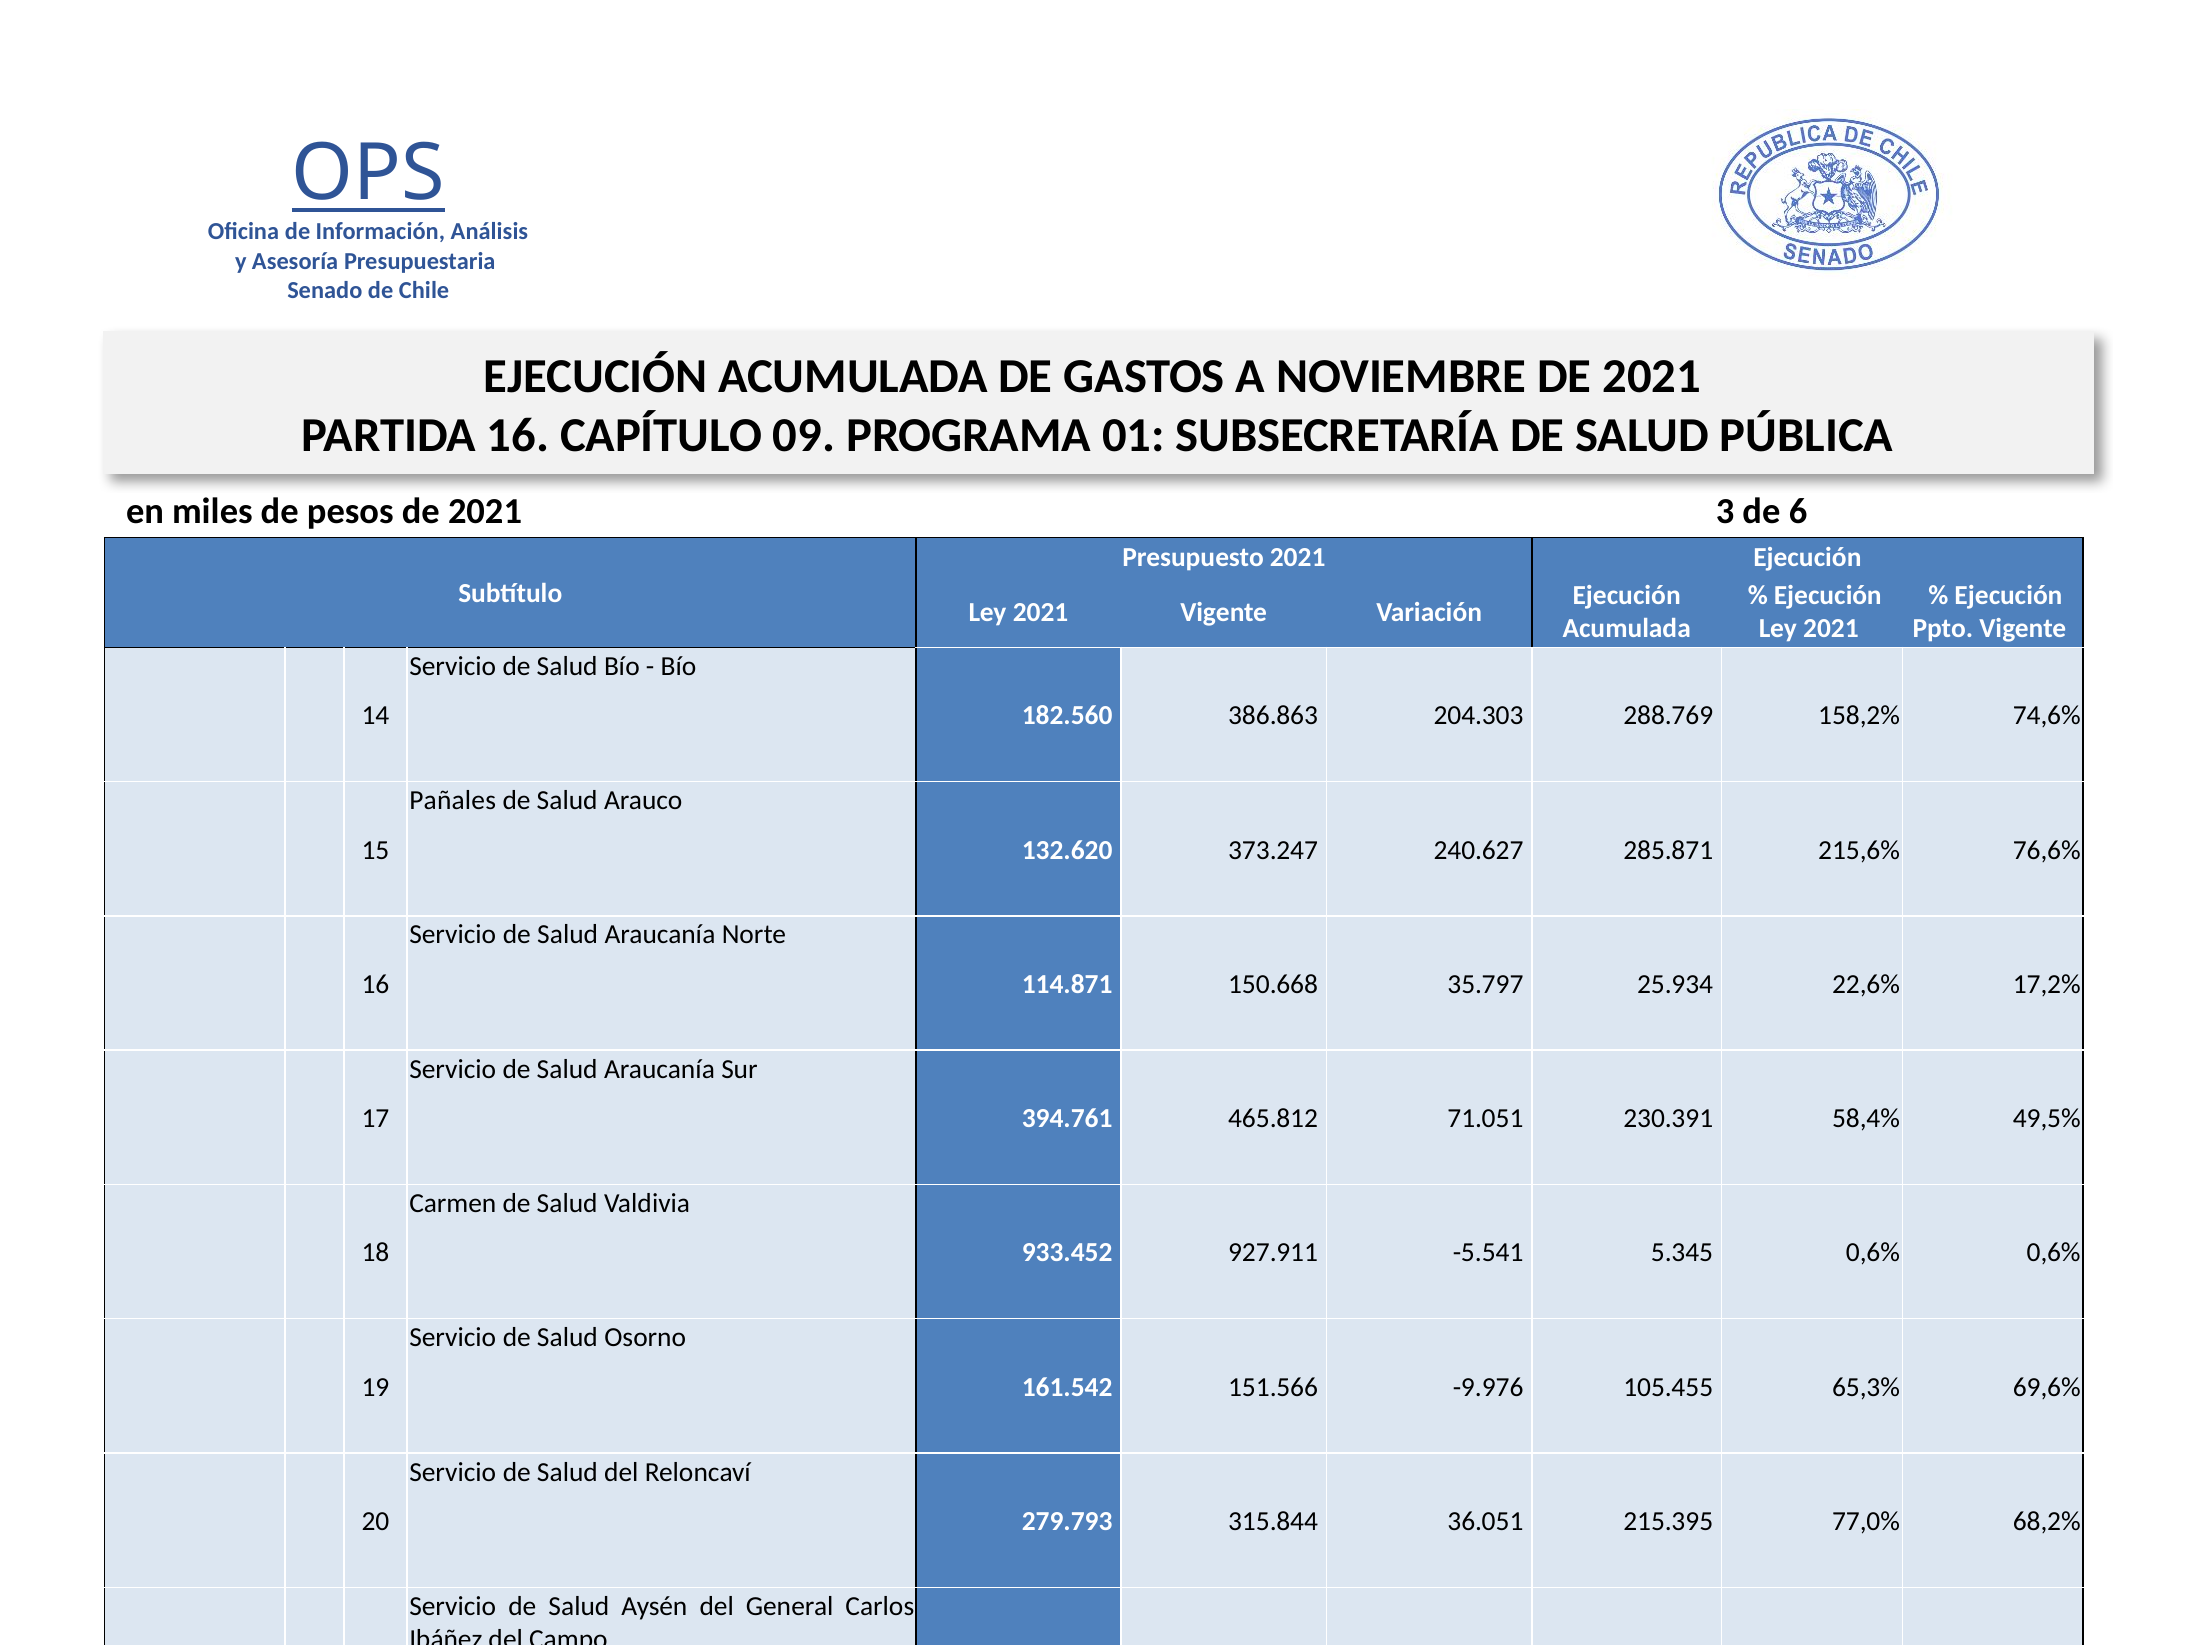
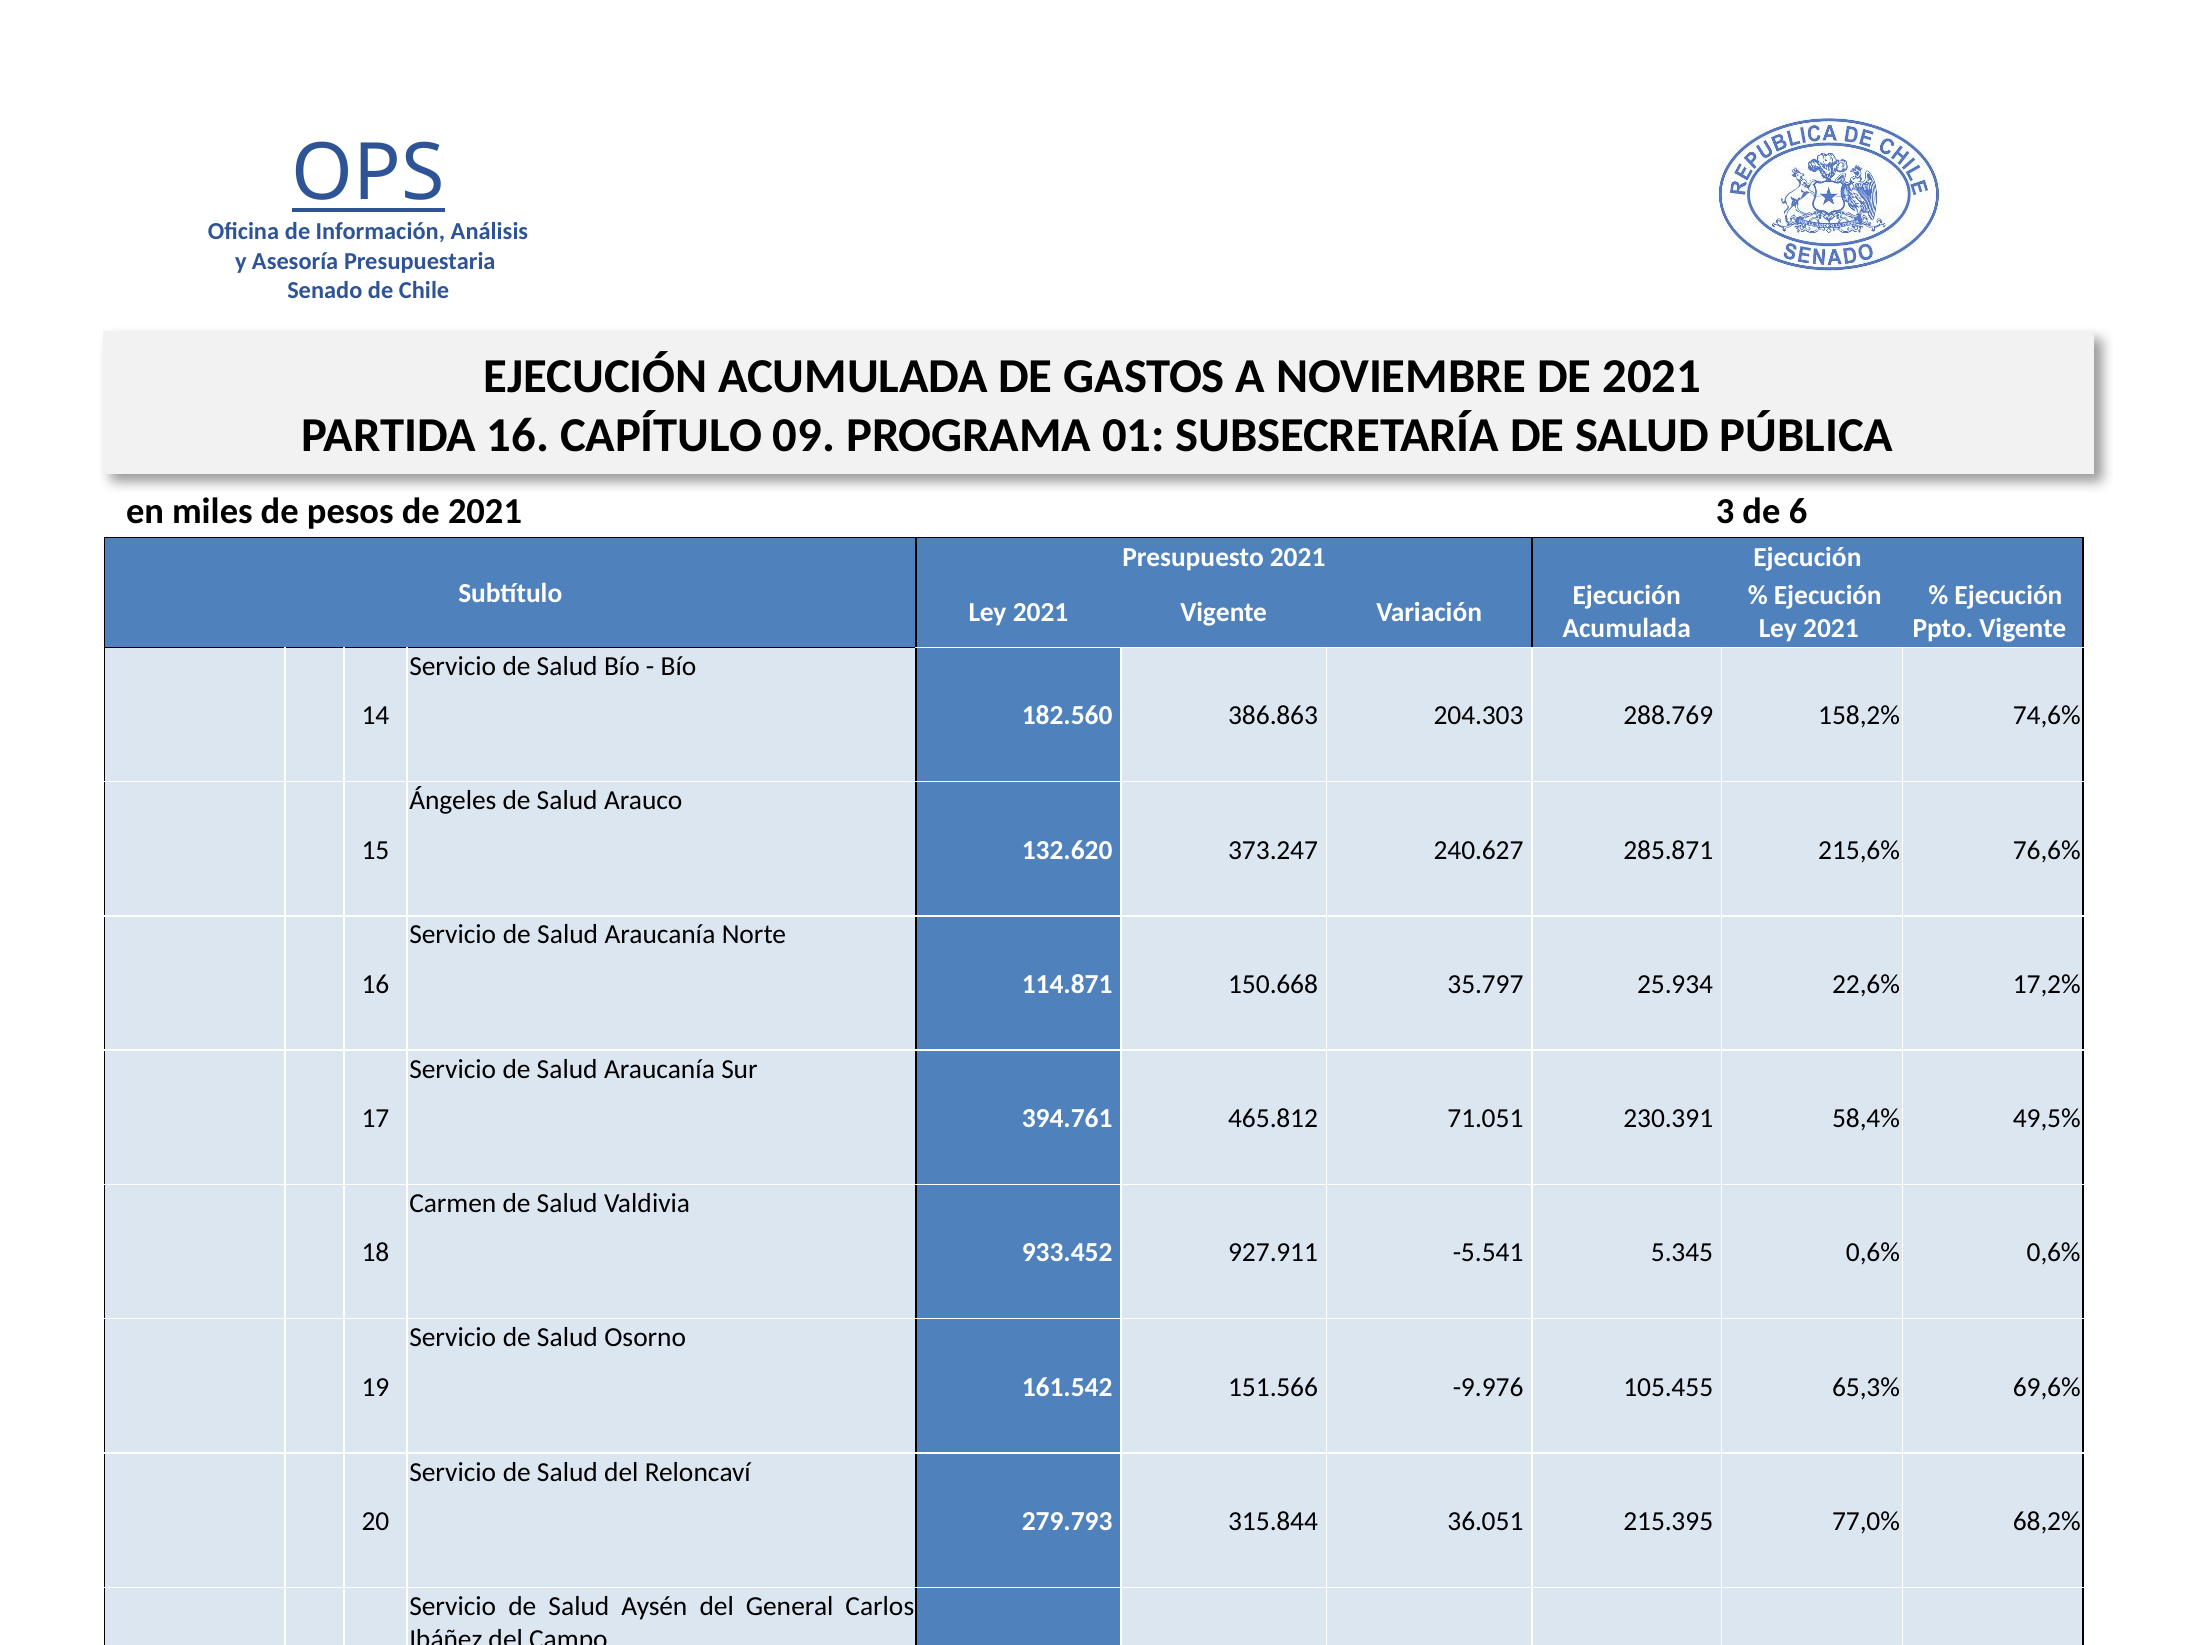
Pañales: Pañales -> Ángeles
